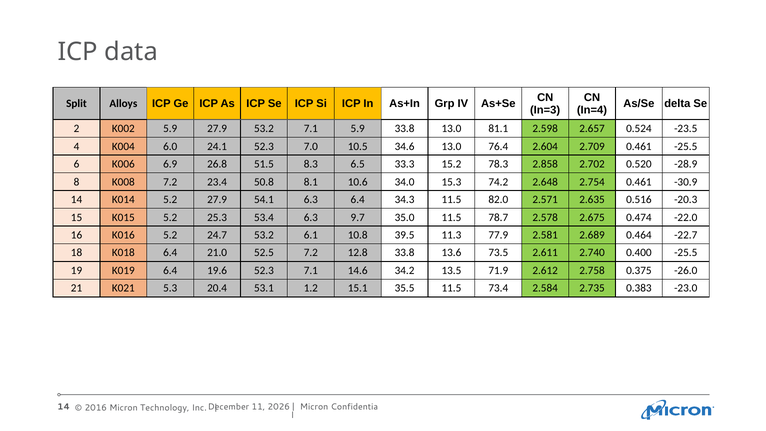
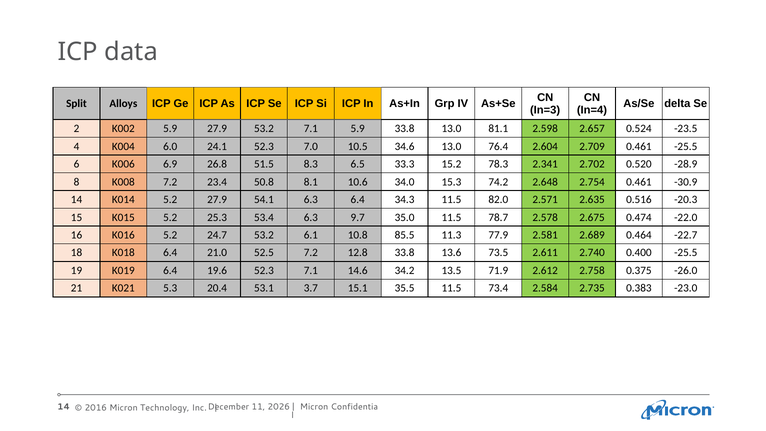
2.858: 2.858 -> 2.341
39.5: 39.5 -> 85.5
1.2: 1.2 -> 3.7
